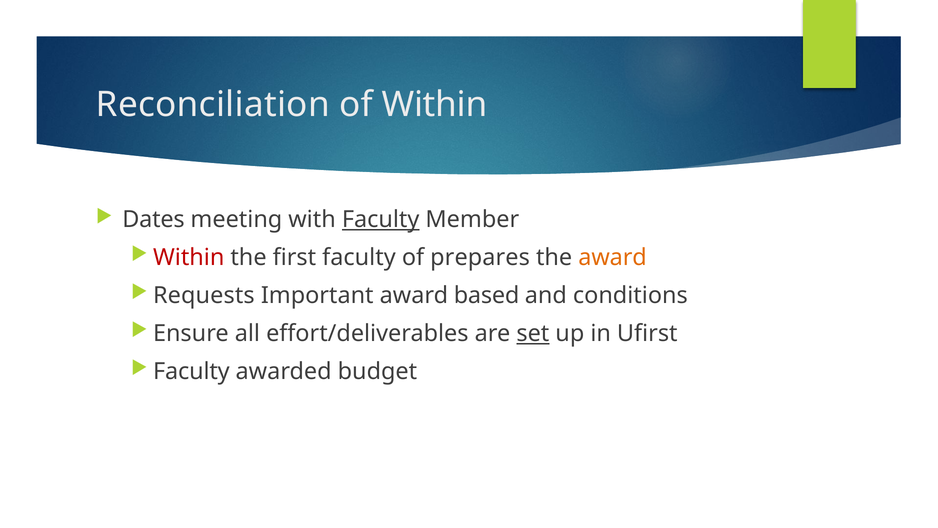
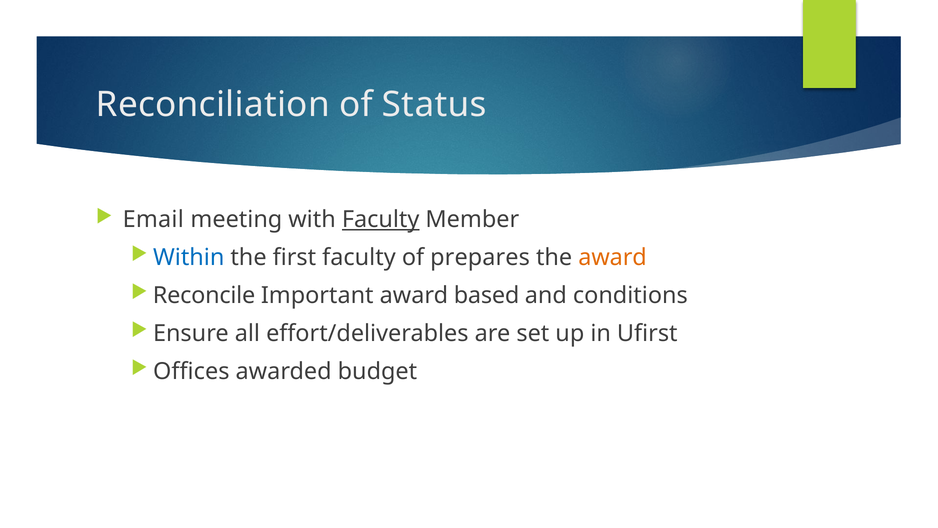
of Within: Within -> Status
Dates: Dates -> Email
Within at (189, 257) colour: red -> blue
Requests: Requests -> Reconcile
set underline: present -> none
Faculty at (191, 371): Faculty -> Offices
